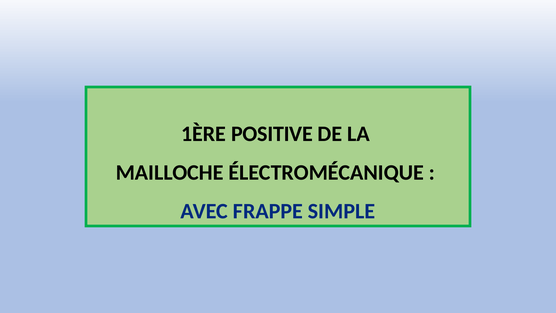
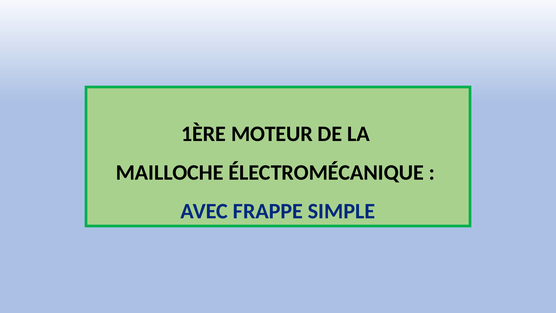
POSITIVE: POSITIVE -> MOTEUR
